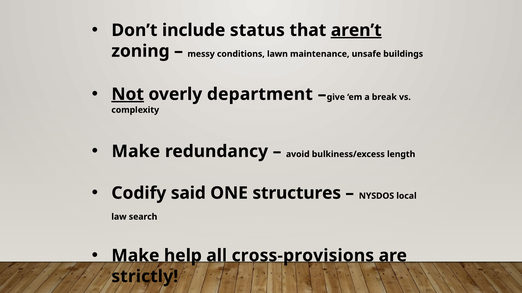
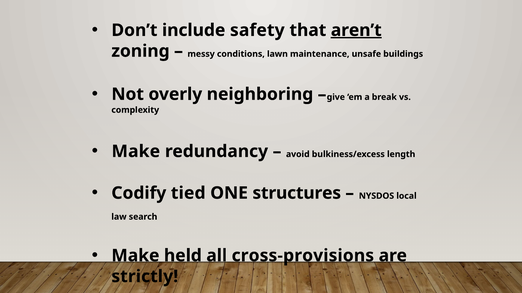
status: status -> safety
Not underline: present -> none
department: department -> neighboring
said: said -> tied
help: help -> held
